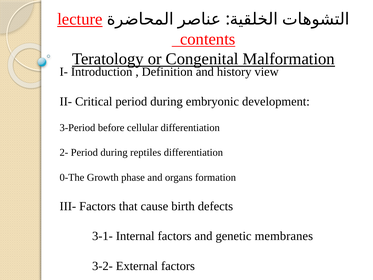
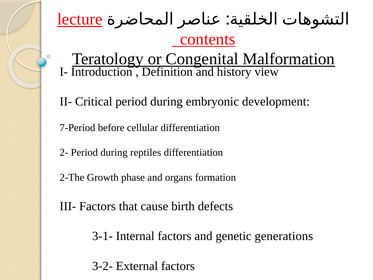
3-Period: 3-Period -> 7-Period
0-The: 0-The -> 2-The
membranes: membranes -> generations
